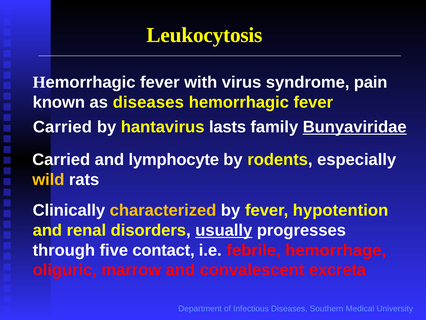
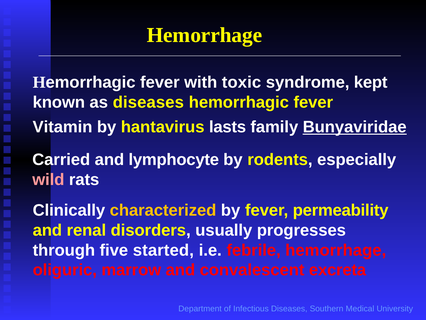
Leukocytosis at (205, 35): Leukocytosis -> Hemorrhage
virus: virus -> toxic
pain: pain -> kept
Carried at (62, 127): Carried -> Vitamin
wild colour: yellow -> pink
hypotention: hypotention -> permeability
usually underline: present -> none
contact: contact -> started
